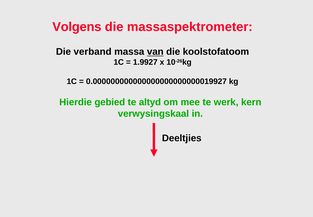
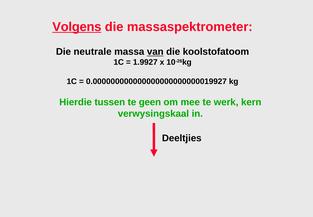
Volgens underline: none -> present
verband: verband -> neutrale
gebied: gebied -> tussen
altyd: altyd -> geen
